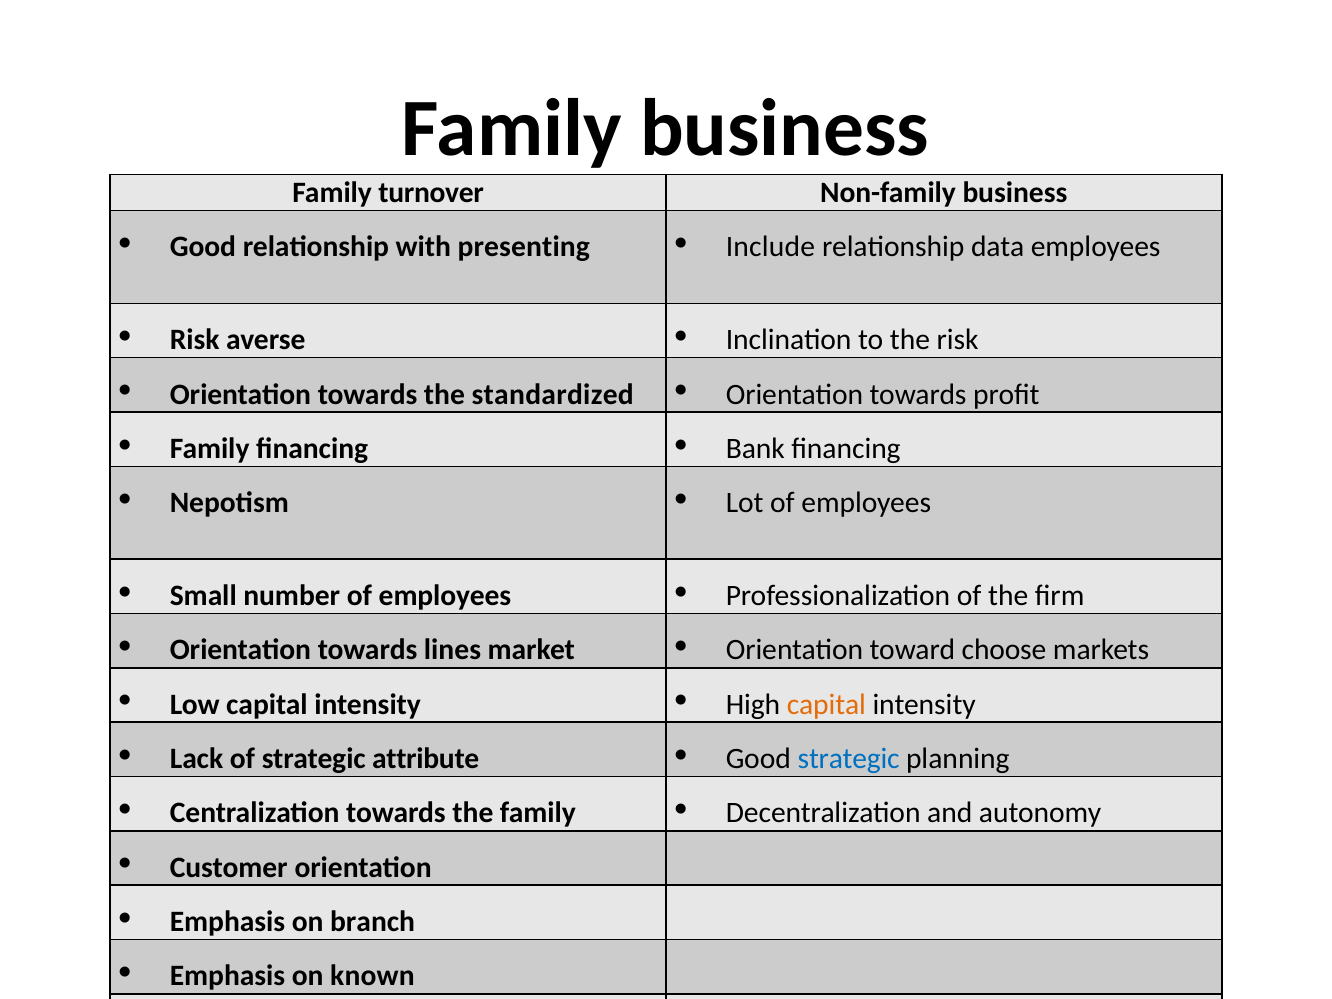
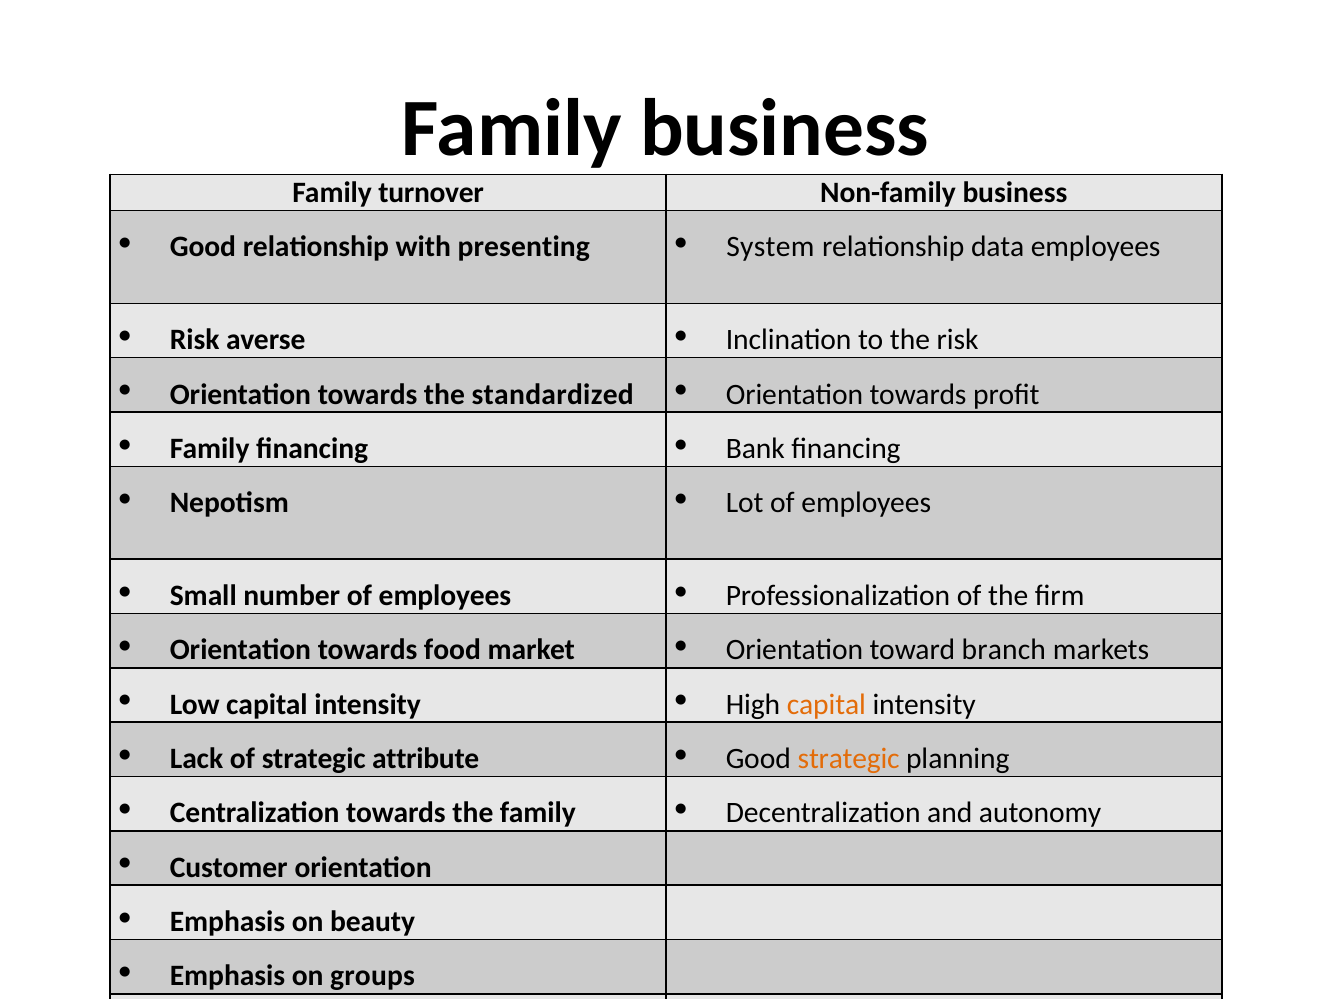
Include: Include -> System
lines: lines -> food
choose: choose -> branch
strategic at (849, 759) colour: blue -> orange
branch: branch -> beauty
known: known -> groups
